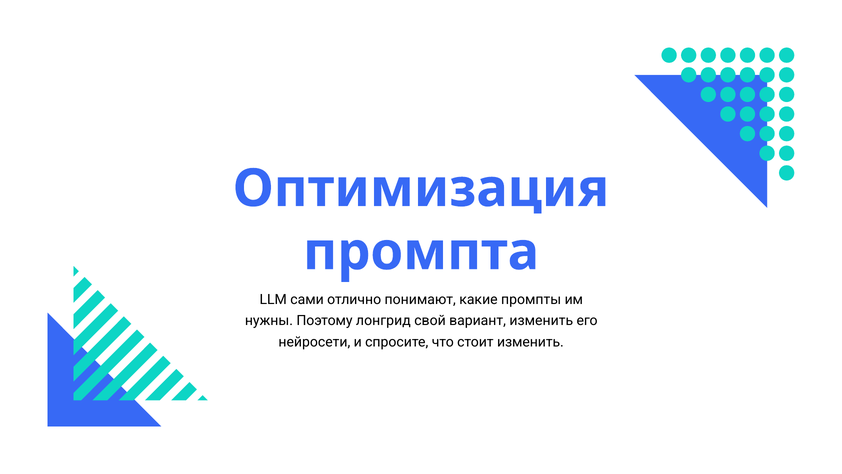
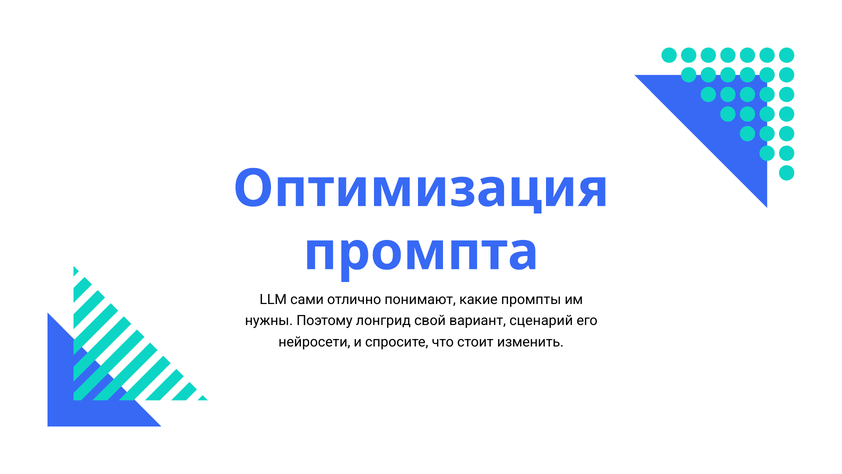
вариант изменить: изменить -> сценарий
